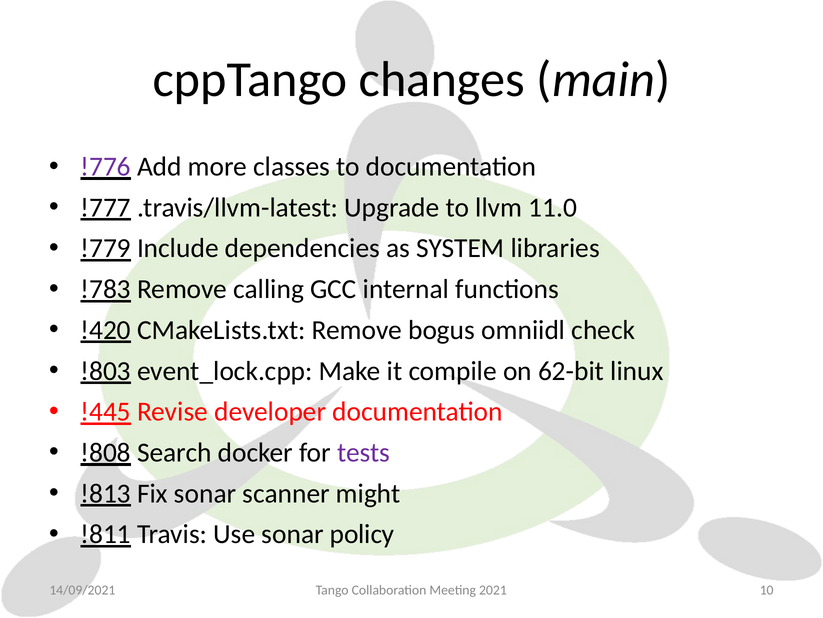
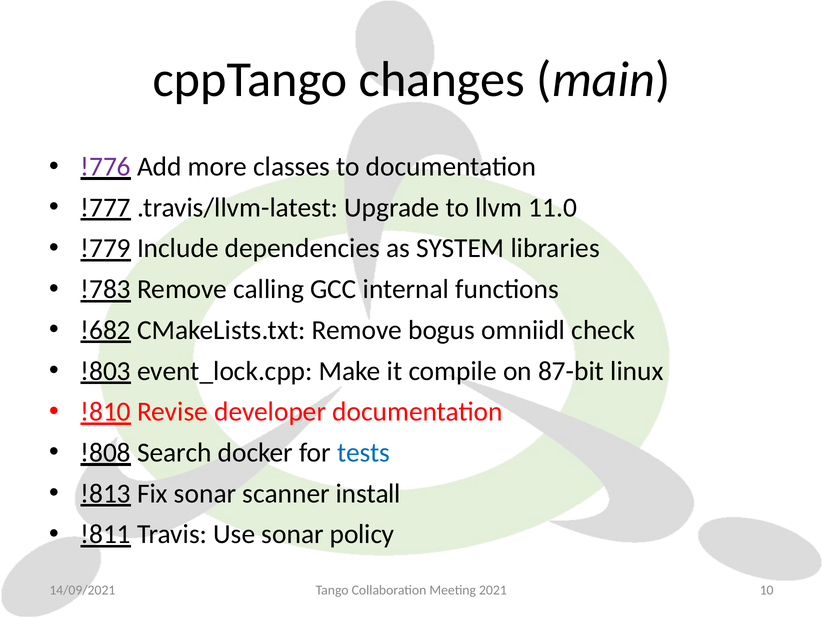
!420: !420 -> !682
62-bit: 62-bit -> 87-bit
!445: !445 -> !810
tests colour: purple -> blue
might: might -> install
